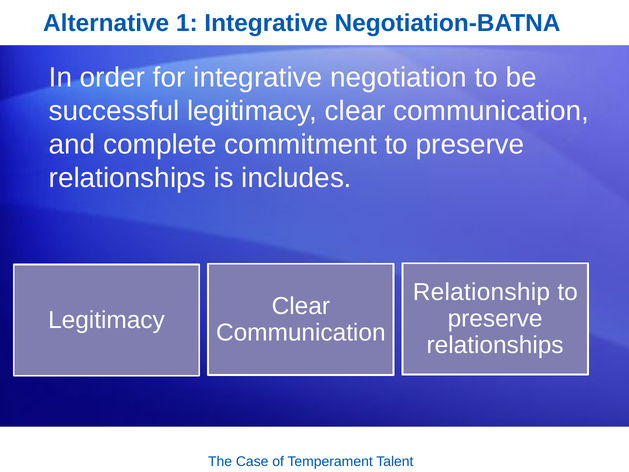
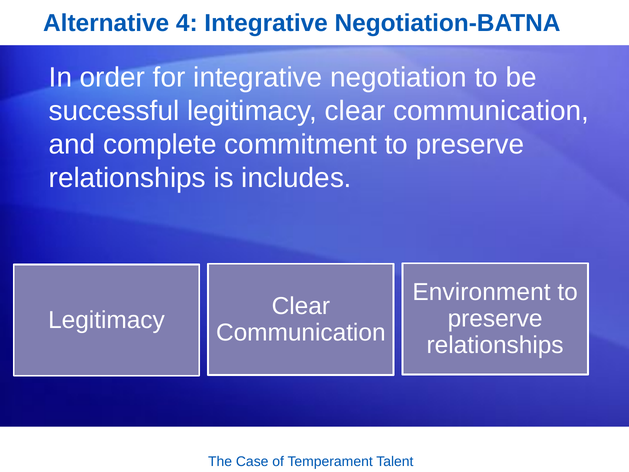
1: 1 -> 4
Relationship: Relationship -> Environment
